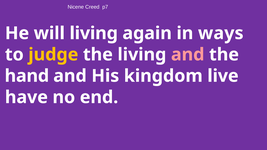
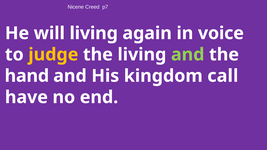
ways: ways -> voice
and at (188, 55) colour: pink -> light green
live: live -> call
